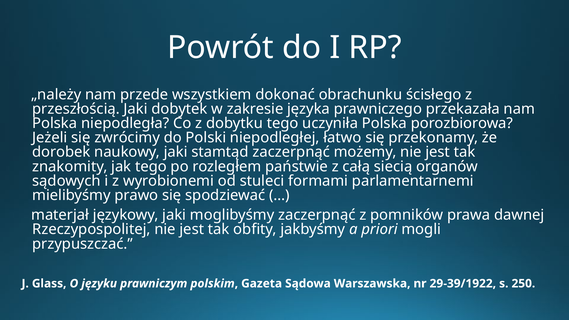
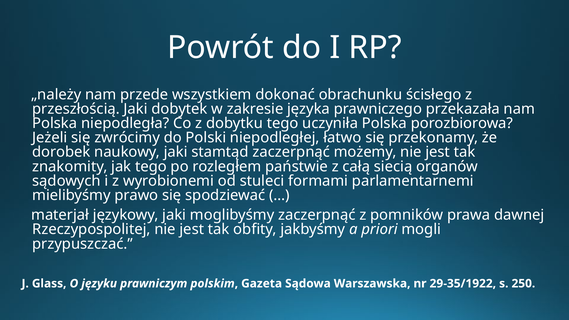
29-39/1922: 29-39/1922 -> 29-35/1922
